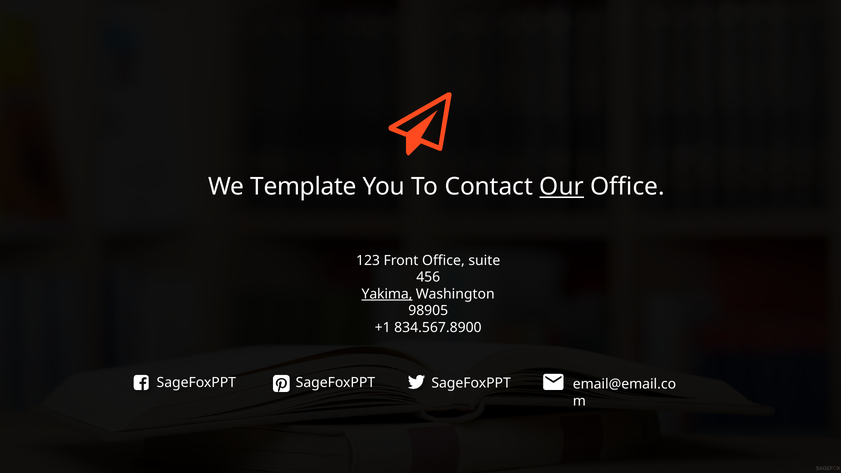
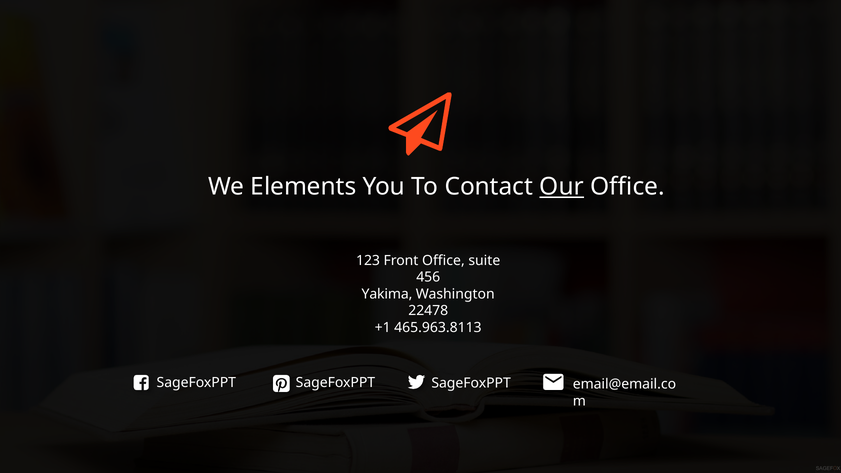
Template: Template -> Elements
Yakima underline: present -> none
98905: 98905 -> 22478
834.567.8900: 834.567.8900 -> 465.963.8113
